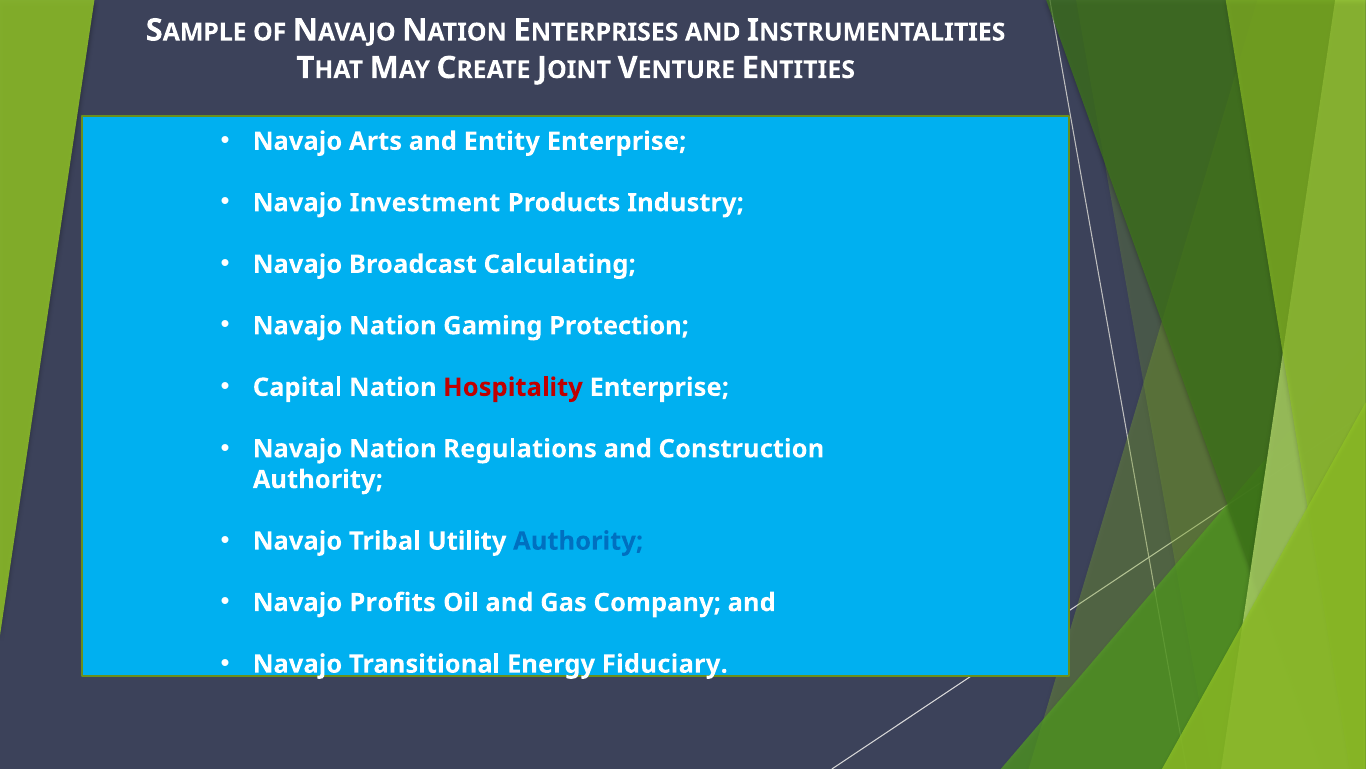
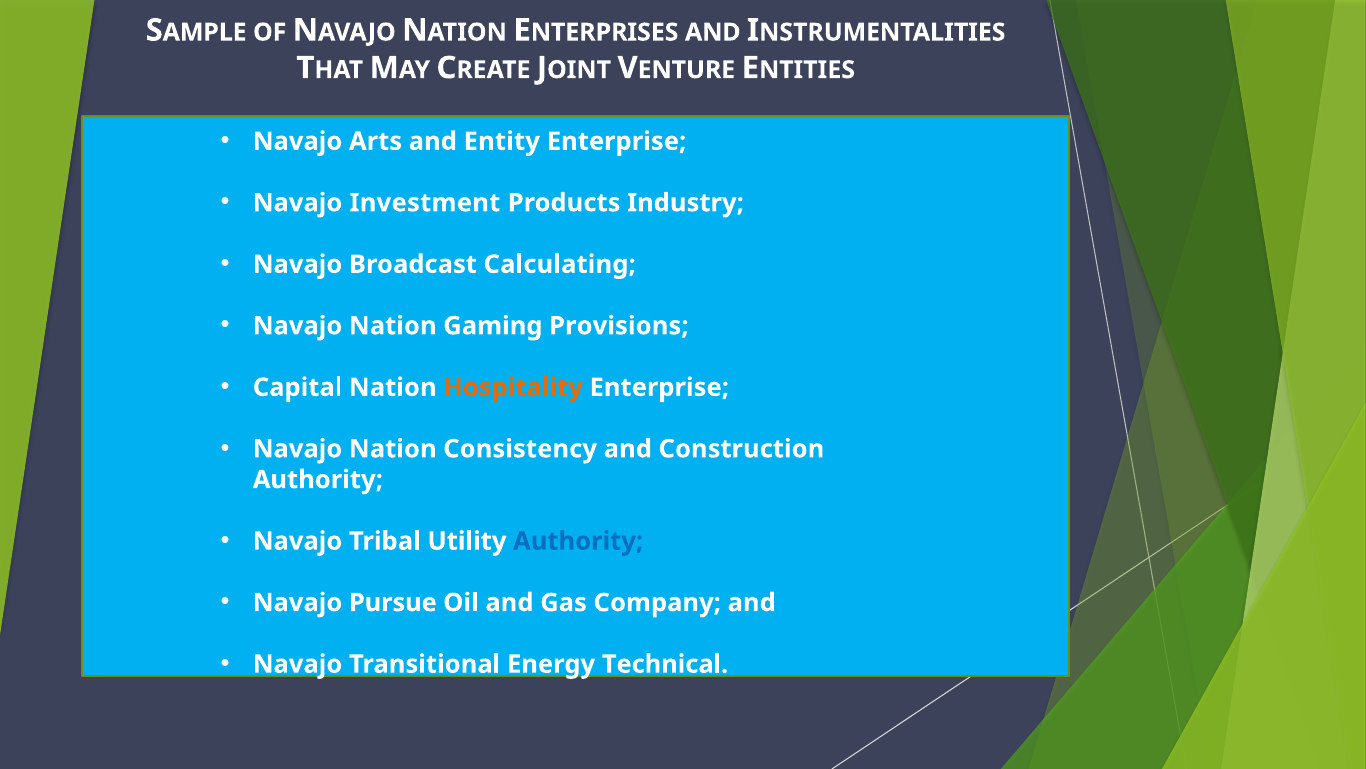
Protection: Protection -> Provisions
Hospitality colour: red -> orange
Regulations: Regulations -> Consistency
Profits: Profits -> Pursue
Fiduciary: Fiduciary -> Technical
